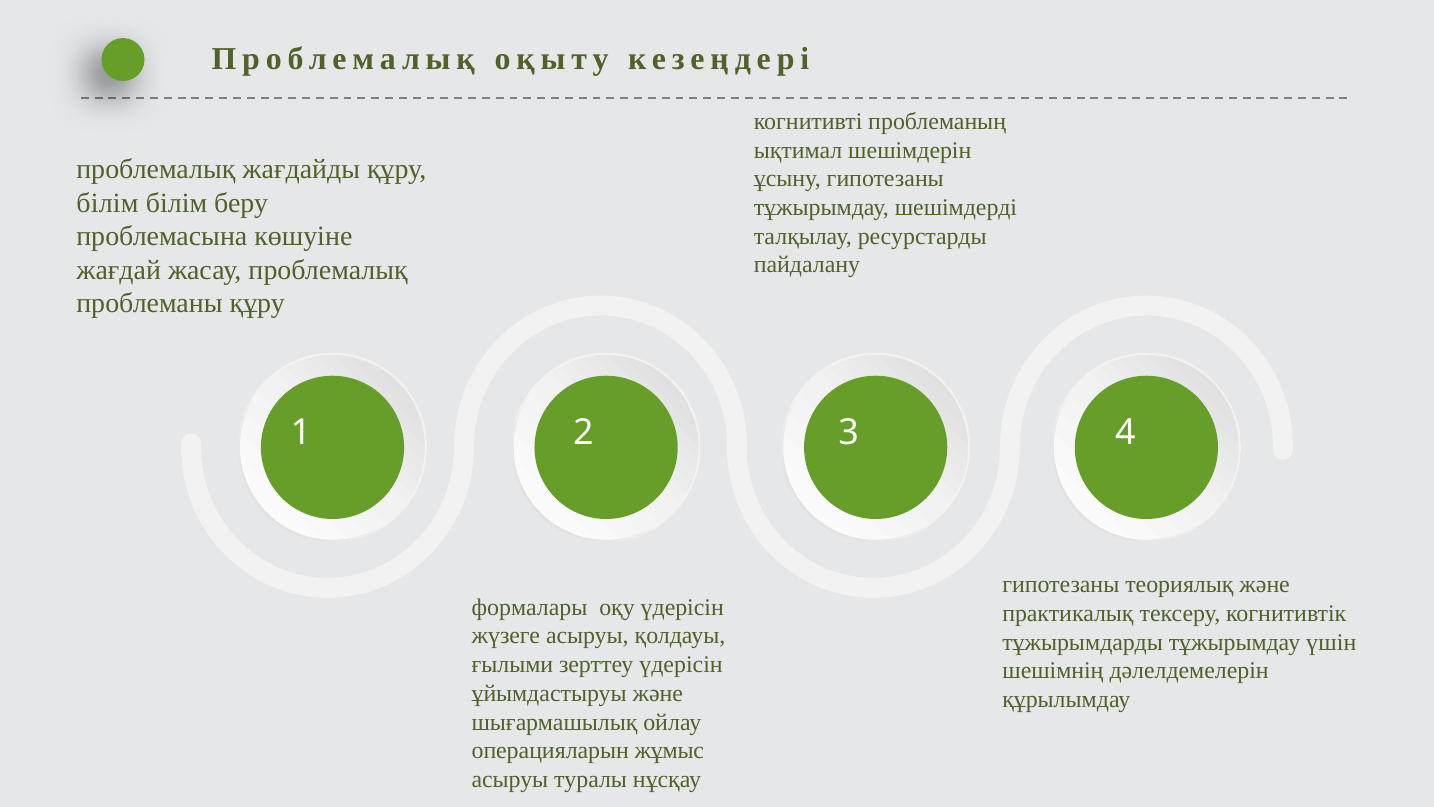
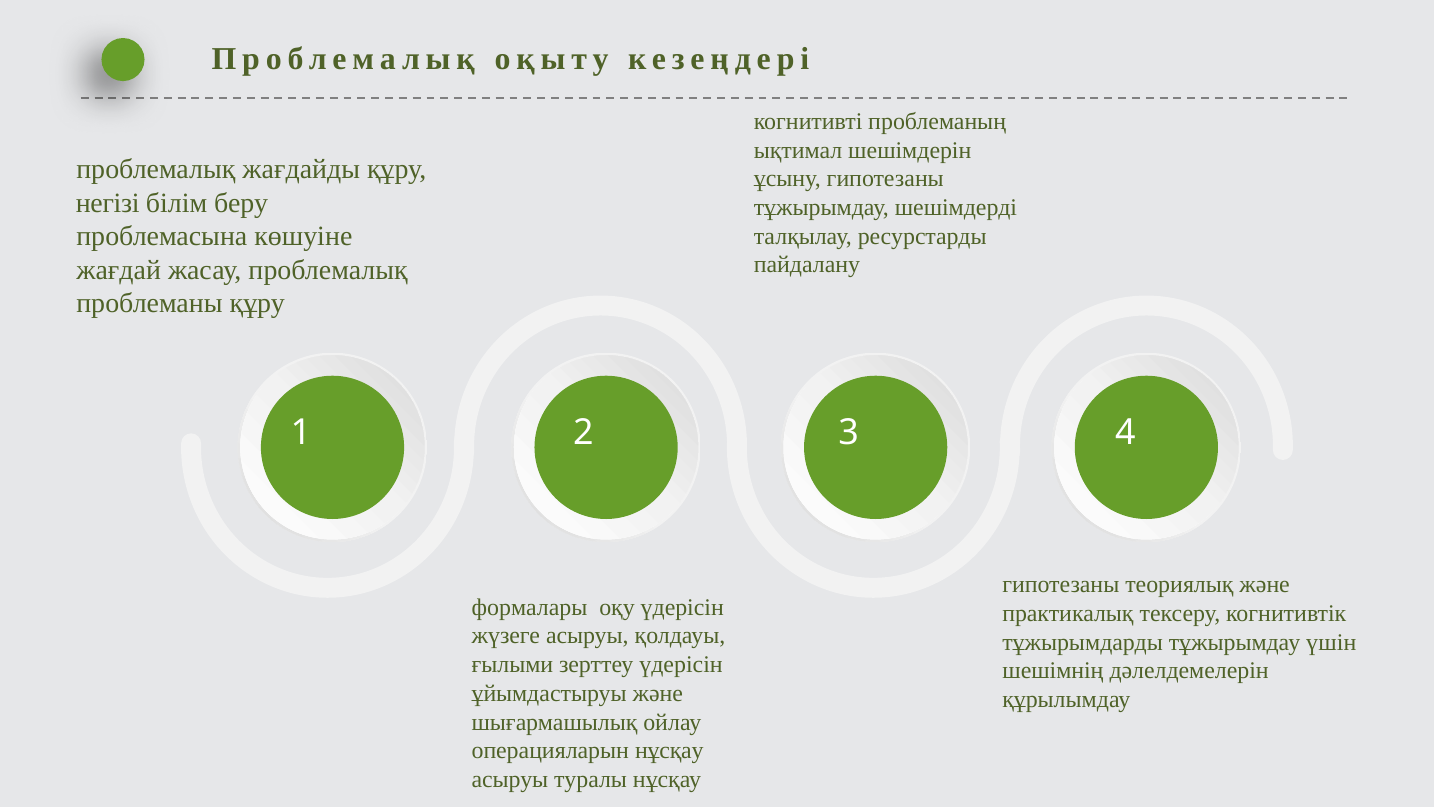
білім at (107, 203): білім -> негізі
операцияларын жұмыс: жұмыс -> нұсқау
